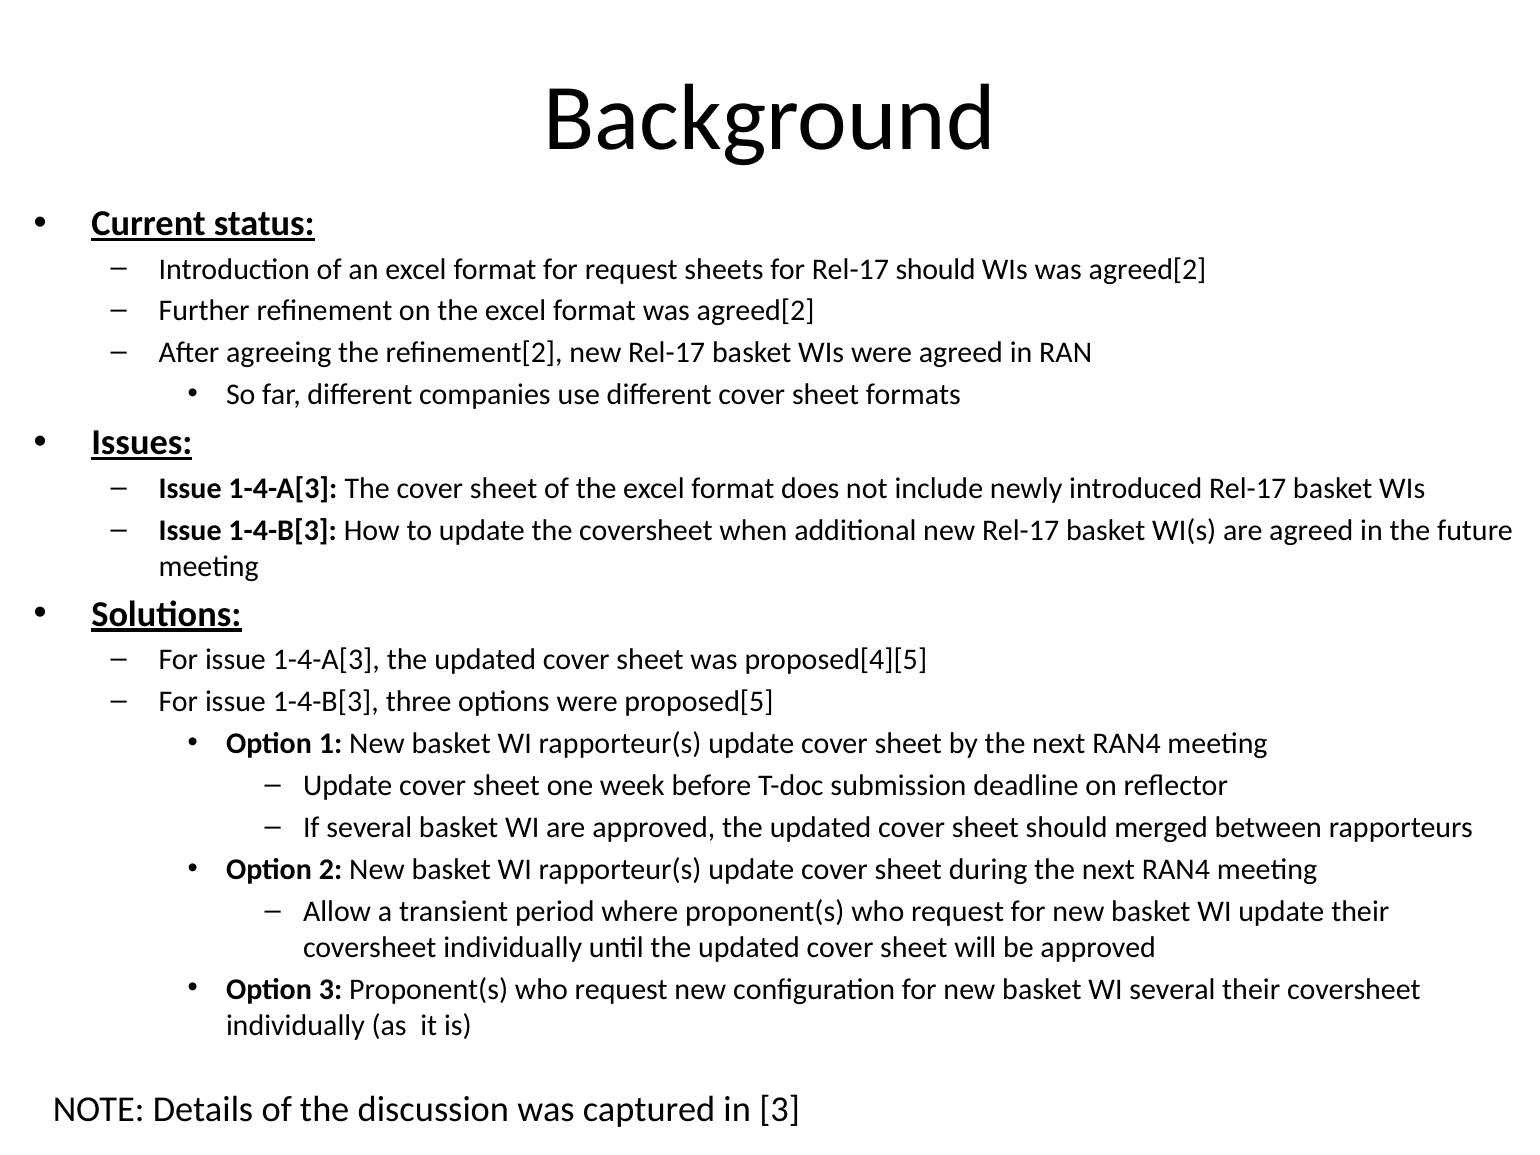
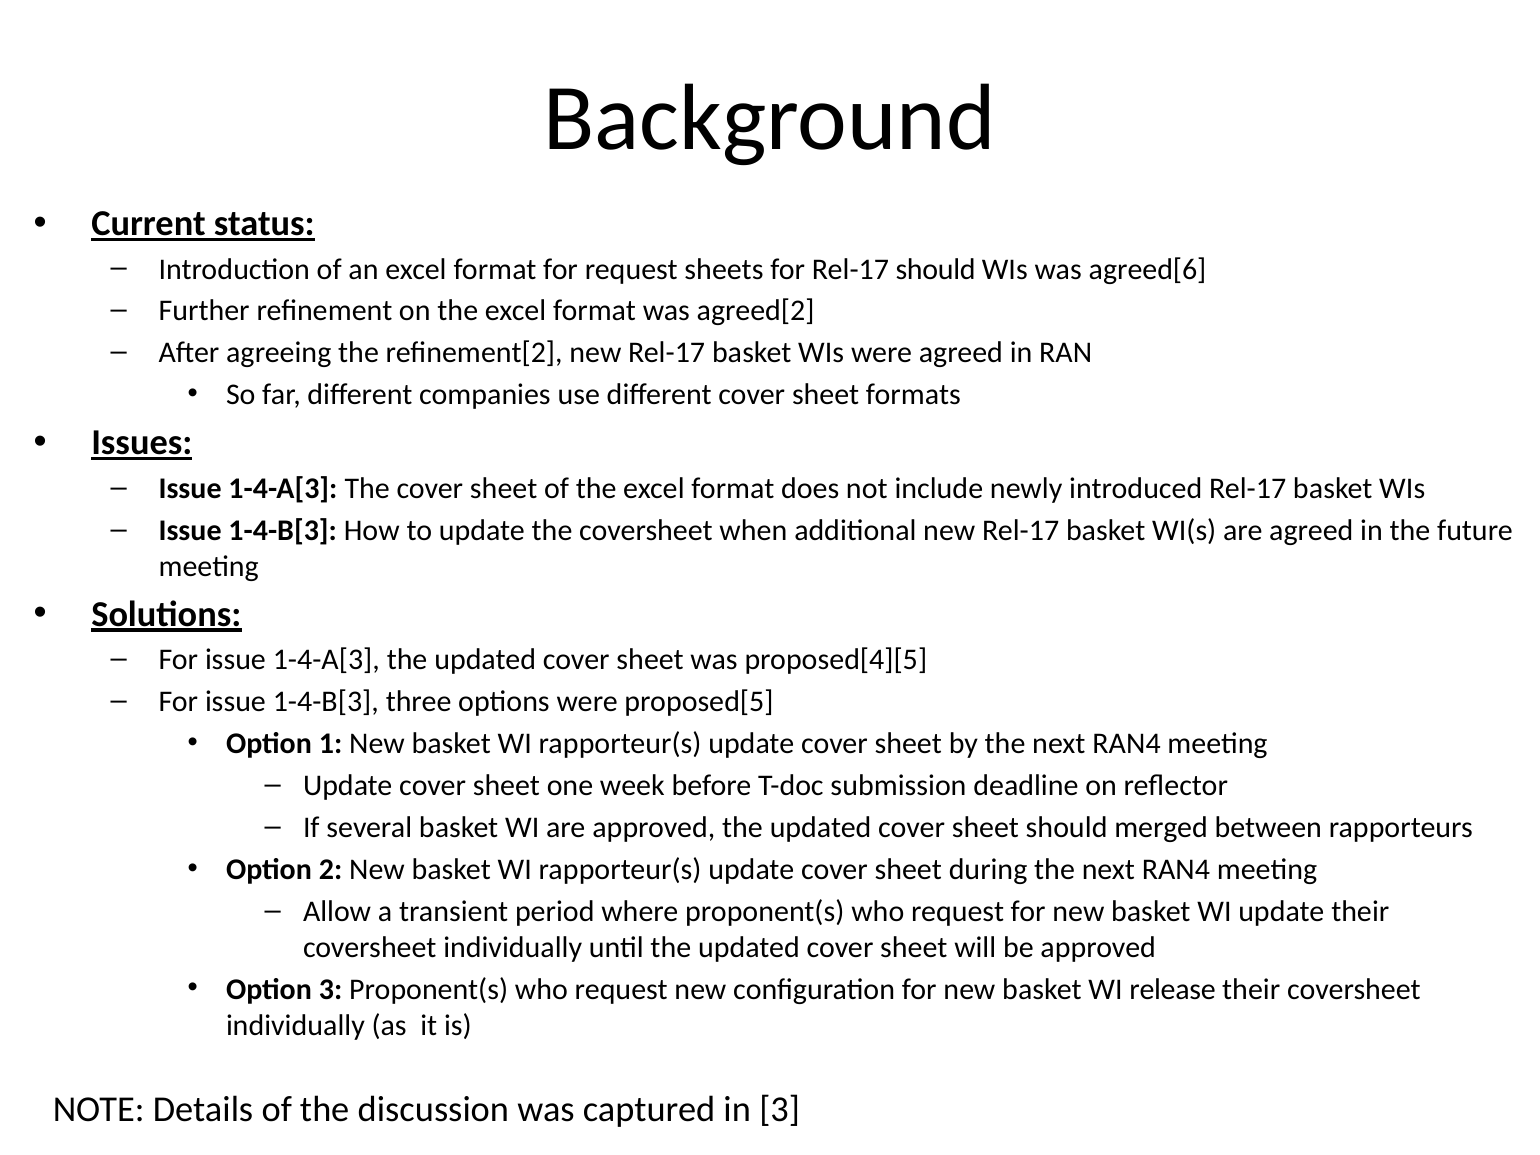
WIs was agreed[2: agreed[2 -> agreed[6
WI several: several -> release
